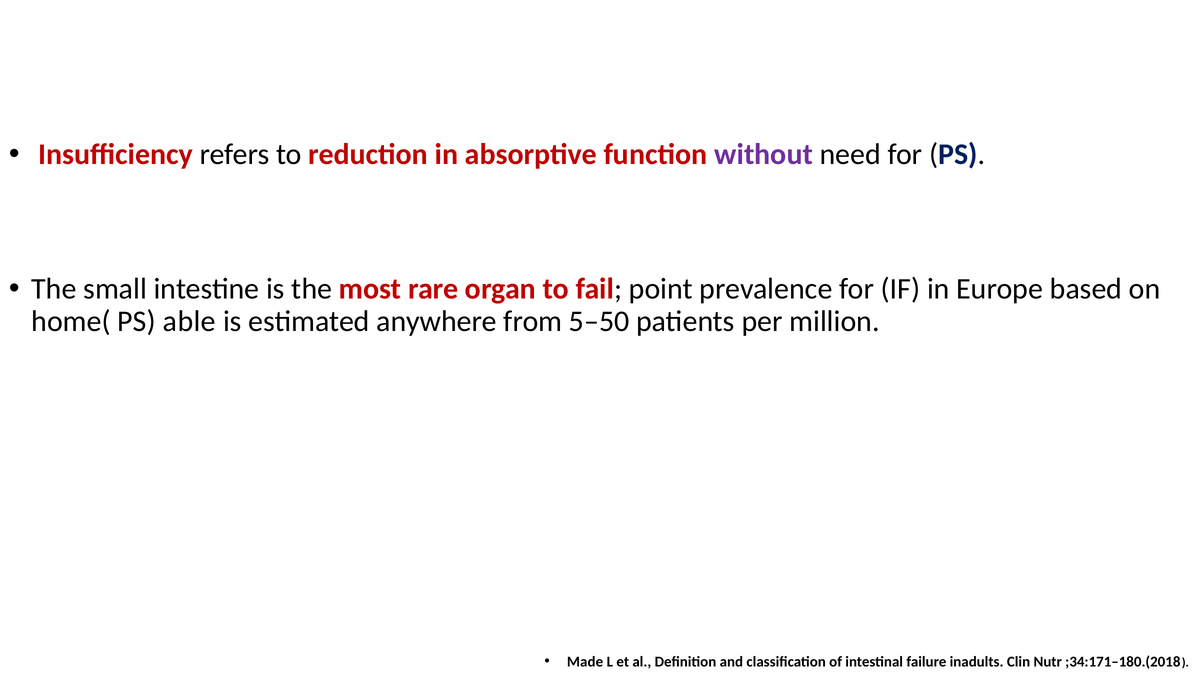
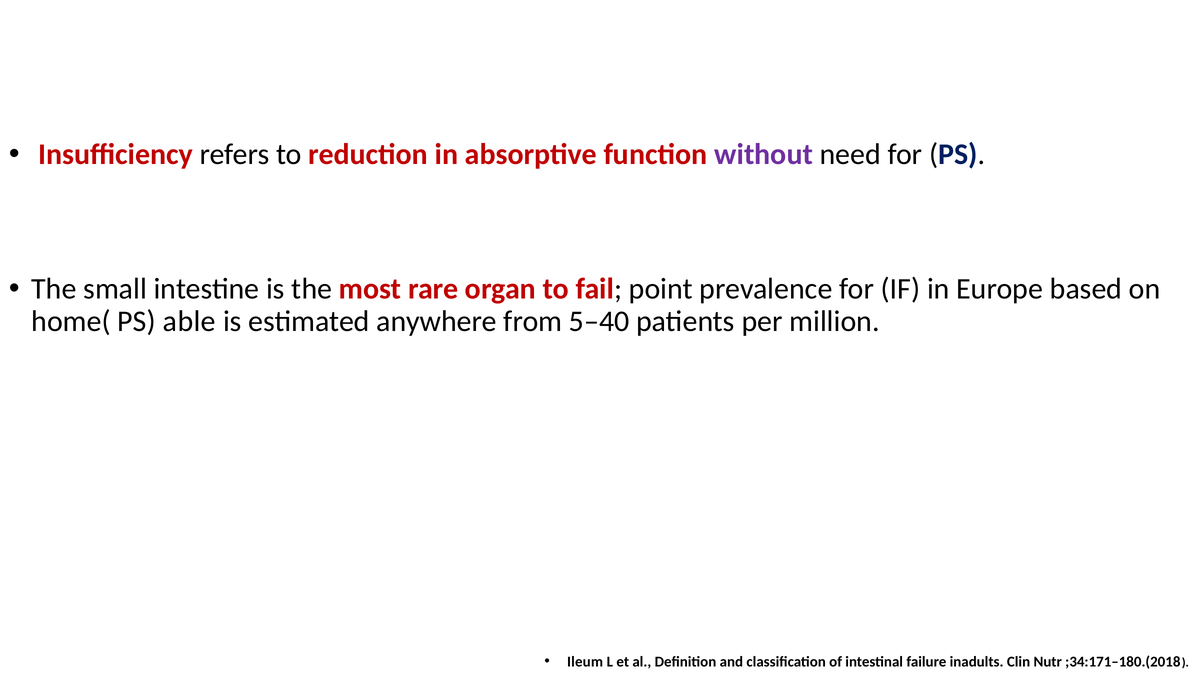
5–50: 5–50 -> 5–40
Made: Made -> Ileum
